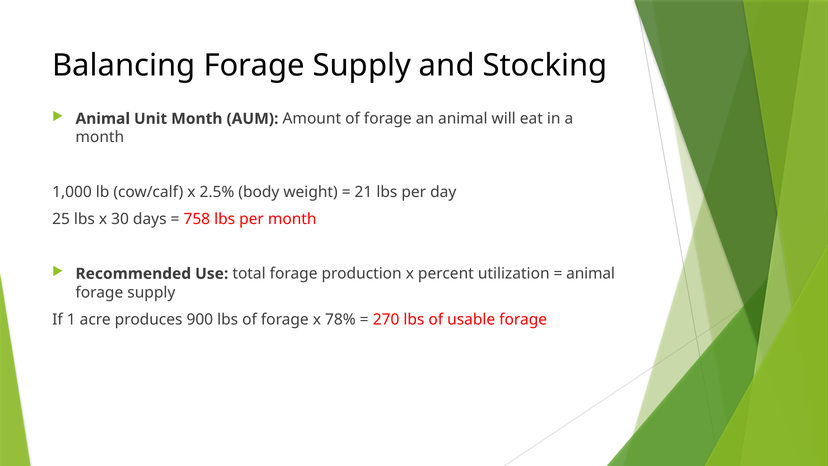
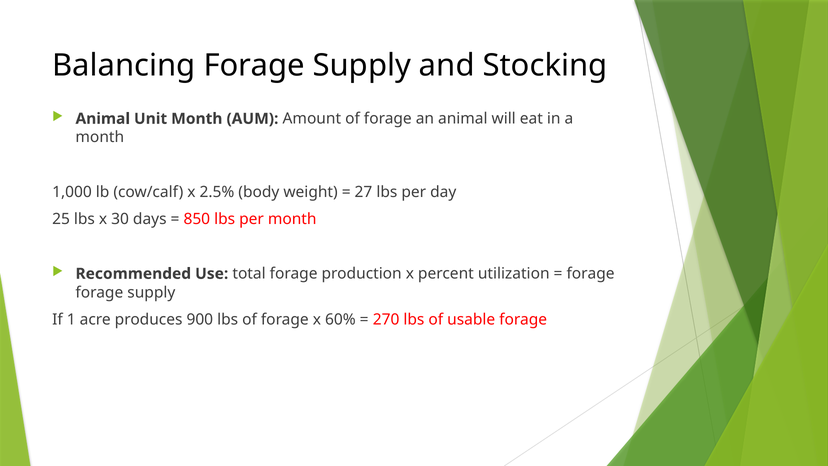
21: 21 -> 27
758: 758 -> 850
animal at (591, 274): animal -> forage
78%: 78% -> 60%
